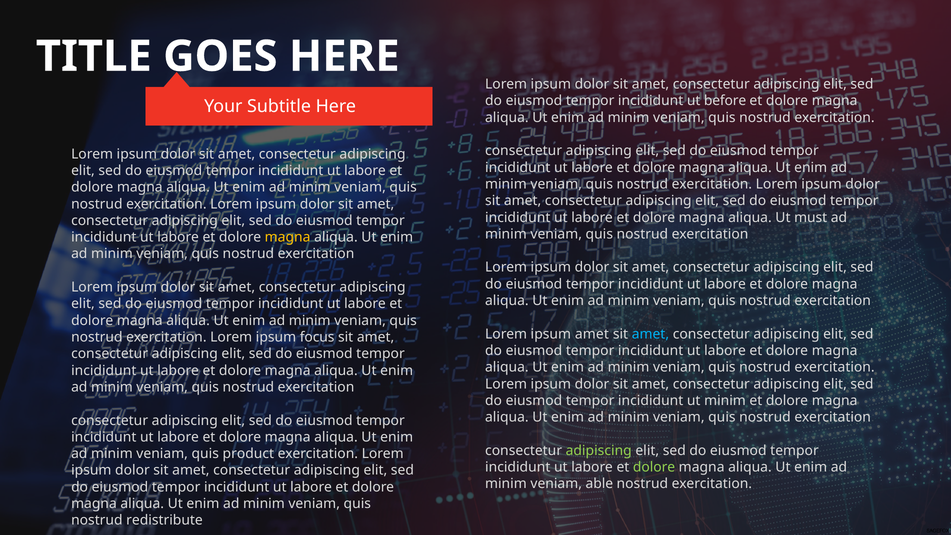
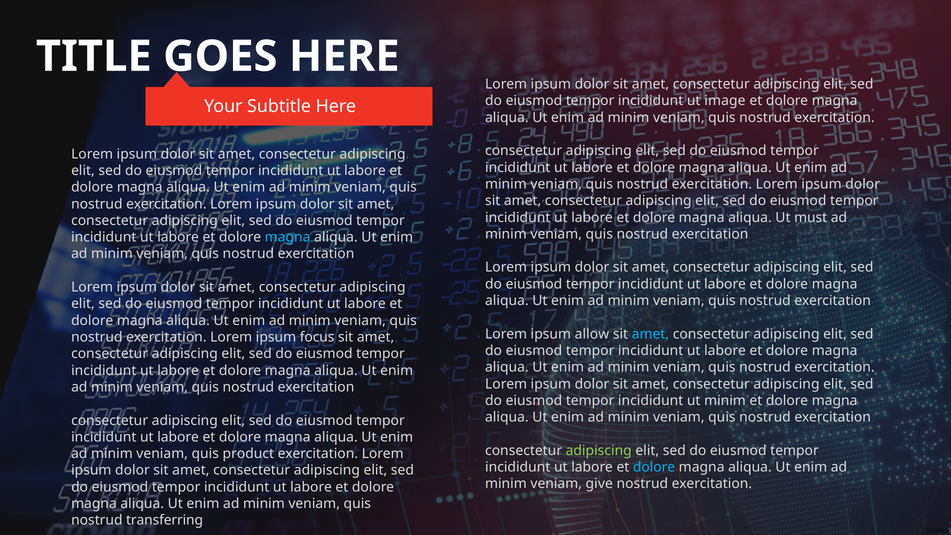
before: before -> image
magna at (288, 237) colour: yellow -> light blue
ipsum amet: amet -> allow
dolore at (654, 467) colour: light green -> light blue
able: able -> give
redistribute: redistribute -> transferring
